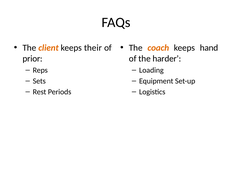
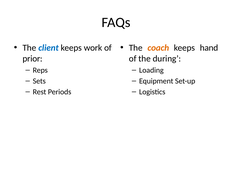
client colour: orange -> blue
their: their -> work
harder: harder -> during
